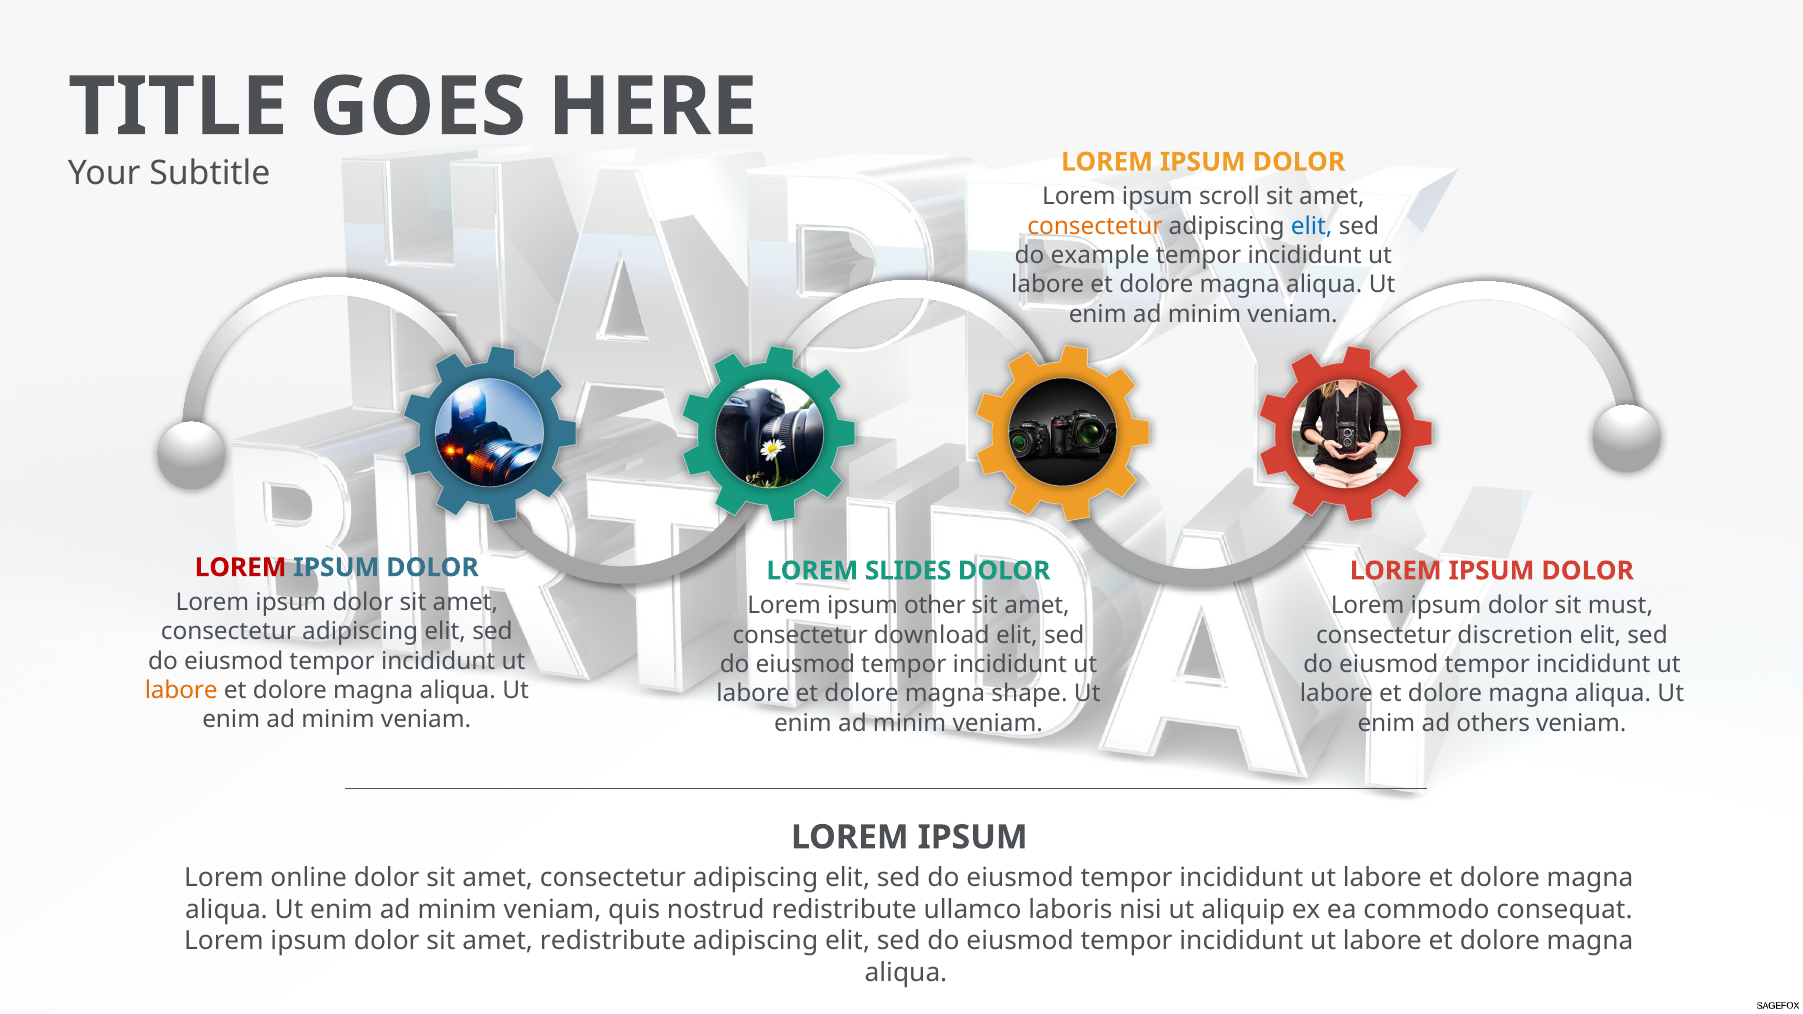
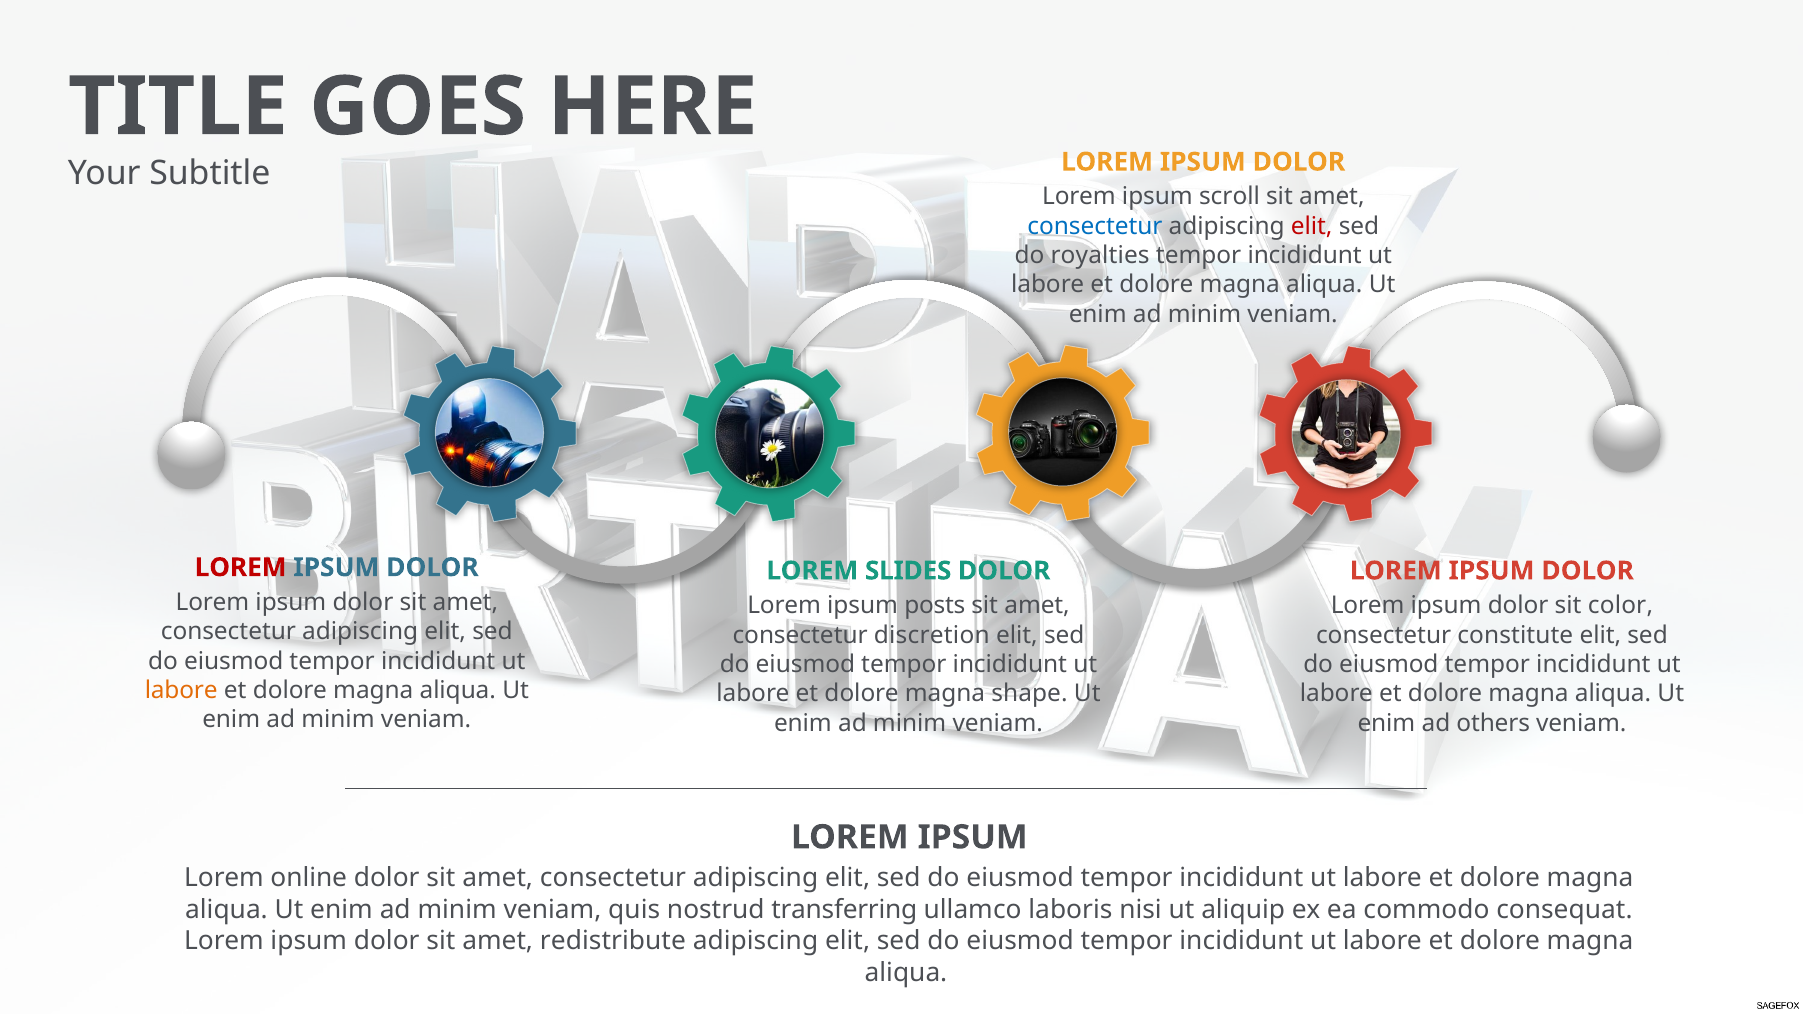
consectetur at (1095, 226) colour: orange -> blue
elit at (1312, 226) colour: blue -> red
example: example -> royalties
other: other -> posts
must: must -> color
download: download -> discretion
discretion: discretion -> constitute
nostrud redistribute: redistribute -> transferring
